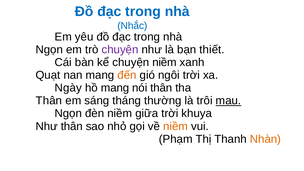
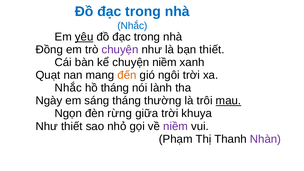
yêu underline: none -> present
Ngọn at (49, 50): Ngọn -> Đồng
Ngày at (68, 88): Ngày -> Nhắc
hồ mang: mang -> tháng
nói thân: thân -> lành
Thân at (49, 101): Thân -> Ngày
đèn niềm: niềm -> rừng
Như thân: thân -> thiết
niềm at (176, 127) colour: orange -> purple
Nhàn colour: orange -> purple
